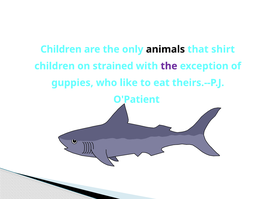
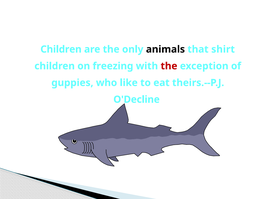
strained: strained -> freezing
the at (169, 66) colour: purple -> red
O'Patient: O'Patient -> O'Decline
